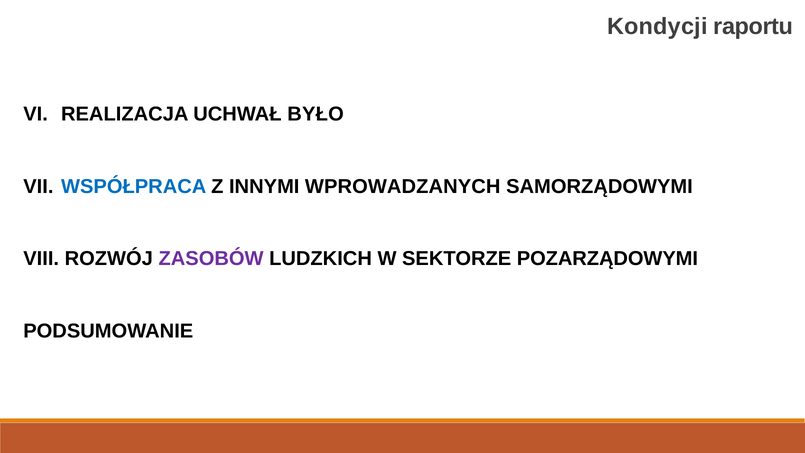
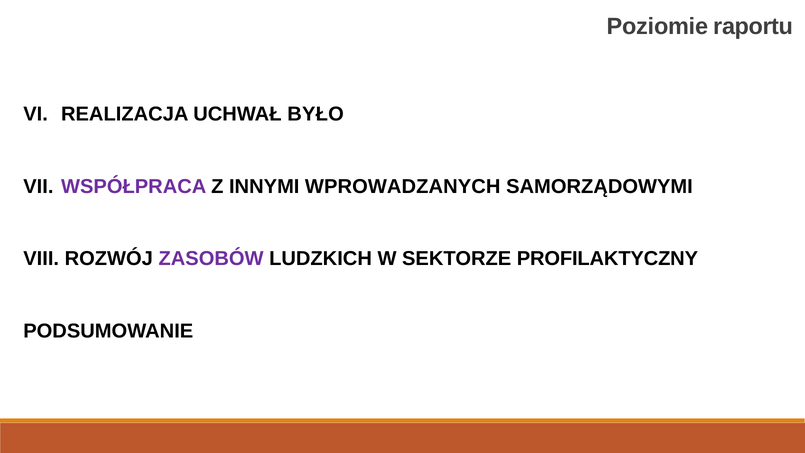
Kondycji: Kondycji -> Poziomie
WSPÓŁPRACA colour: blue -> purple
POZARZĄDOWYMI: POZARZĄDOWYMI -> PROFILAKTYCZNY
